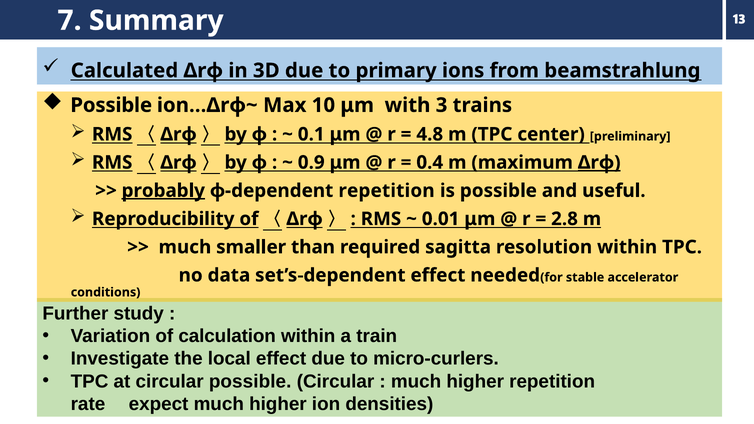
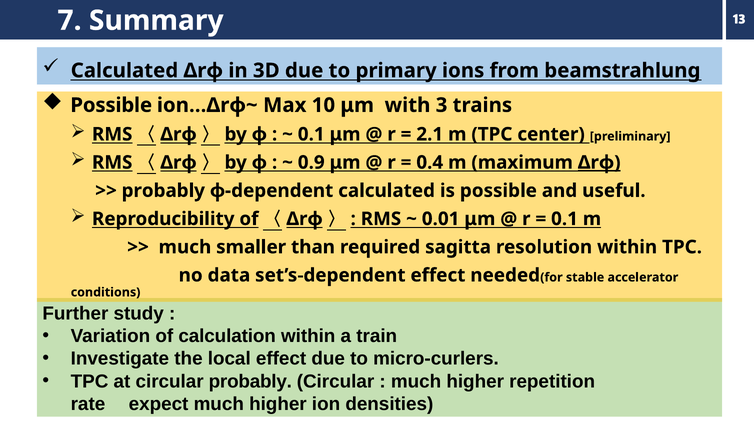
4.8: 4.8 -> 2.1
probably at (163, 191) underline: present -> none
φ-dependent repetition: repetition -> calculated
2.8 at (565, 219): 2.8 -> 0.1
circular possible: possible -> probably
